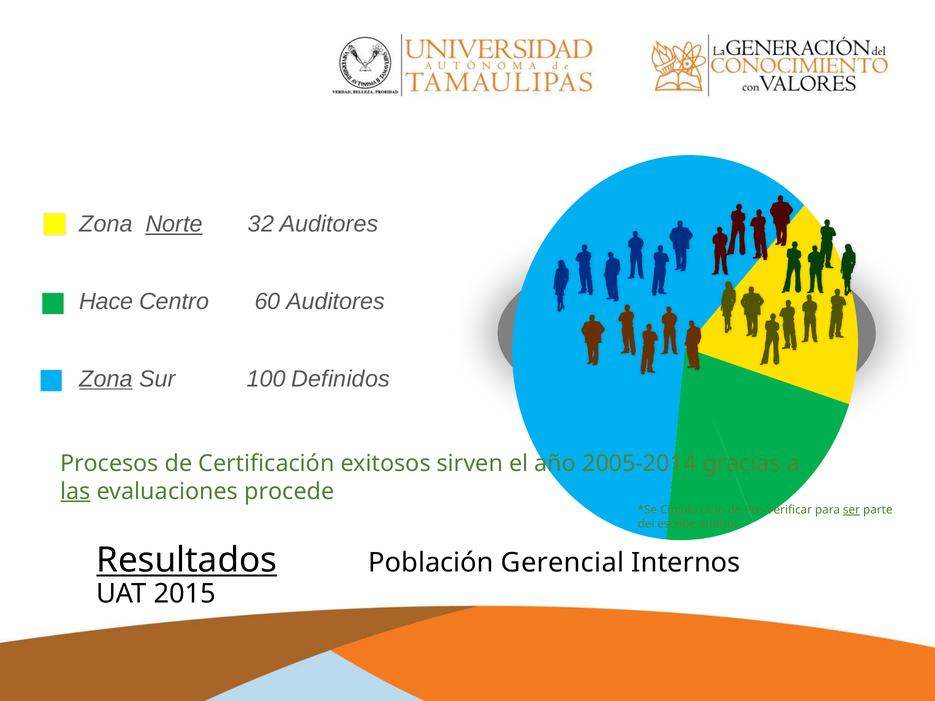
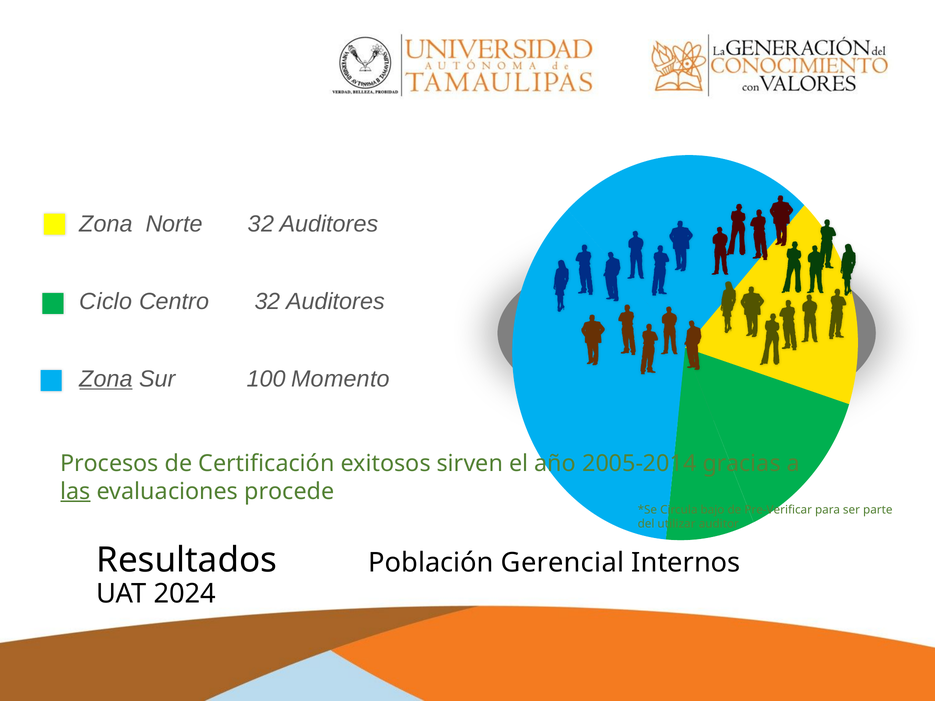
Norte underline: present -> none
Hace: Hace -> Ciclo
Centro 60: 60 -> 32
Definidos: Definidos -> Momento
ciclo: ciclo -> bajo
ser underline: present -> none
escribe: escribe -> utilizar
Resultados underline: present -> none
2015: 2015 -> 2024
